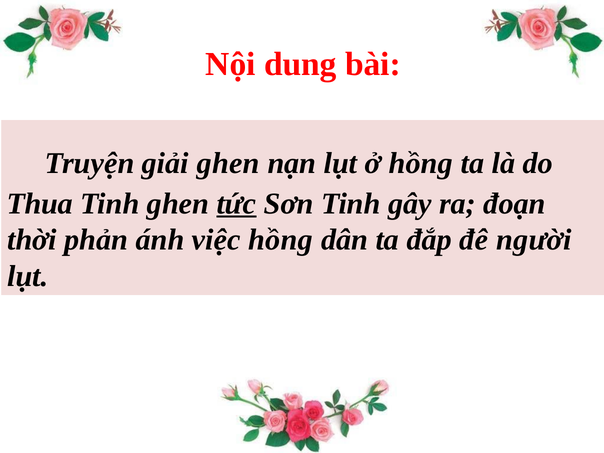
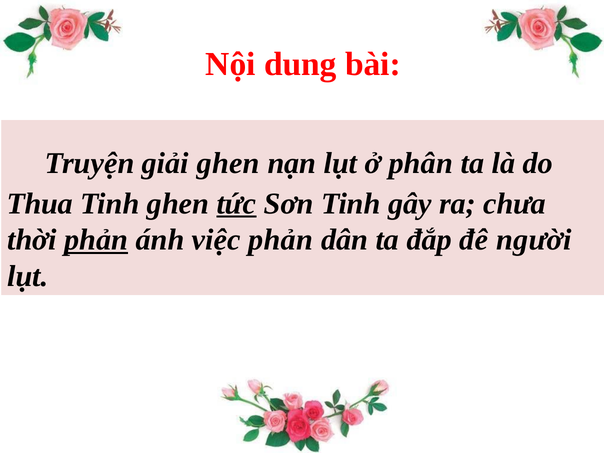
ở hồng: hồng -> phân
đoạn: đoạn -> chưa
phản at (96, 240) underline: none -> present
việc hồng: hồng -> phản
